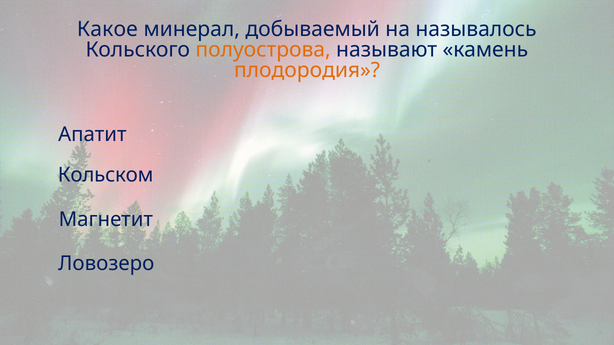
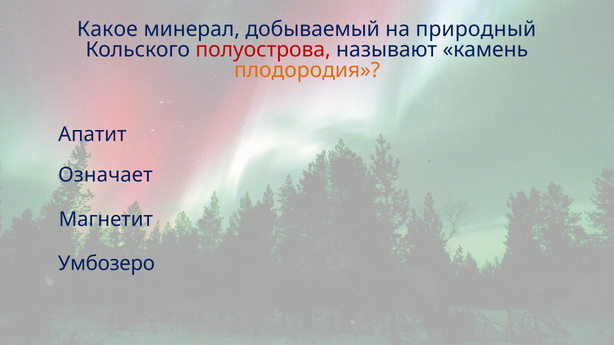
называлось: называлось -> природный
полуострова colour: orange -> red
Кольском: Кольском -> Означает
Ловозеро: Ловозеро -> Умбозеро
